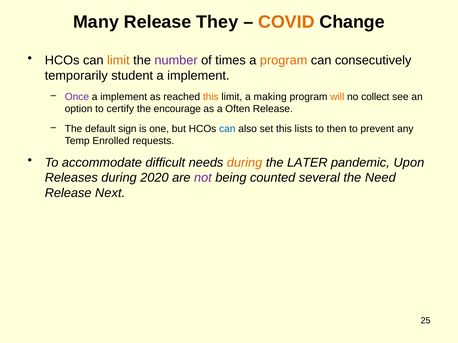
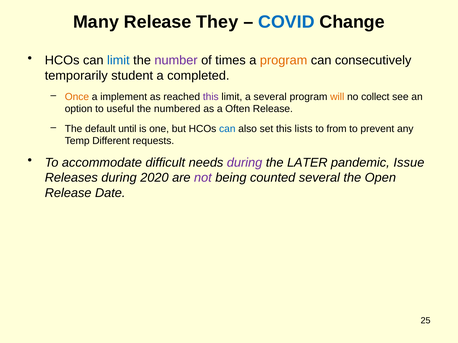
COVID colour: orange -> blue
limit at (118, 60) colour: orange -> blue
implement at (198, 76): implement -> completed
Once colour: purple -> orange
this at (211, 97) colour: orange -> purple
a making: making -> several
certify: certify -> useful
encourage: encourage -> numbered
sign: sign -> until
then: then -> from
Enrolled: Enrolled -> Different
during at (245, 163) colour: orange -> purple
Upon: Upon -> Issue
Need: Need -> Open
Next: Next -> Date
